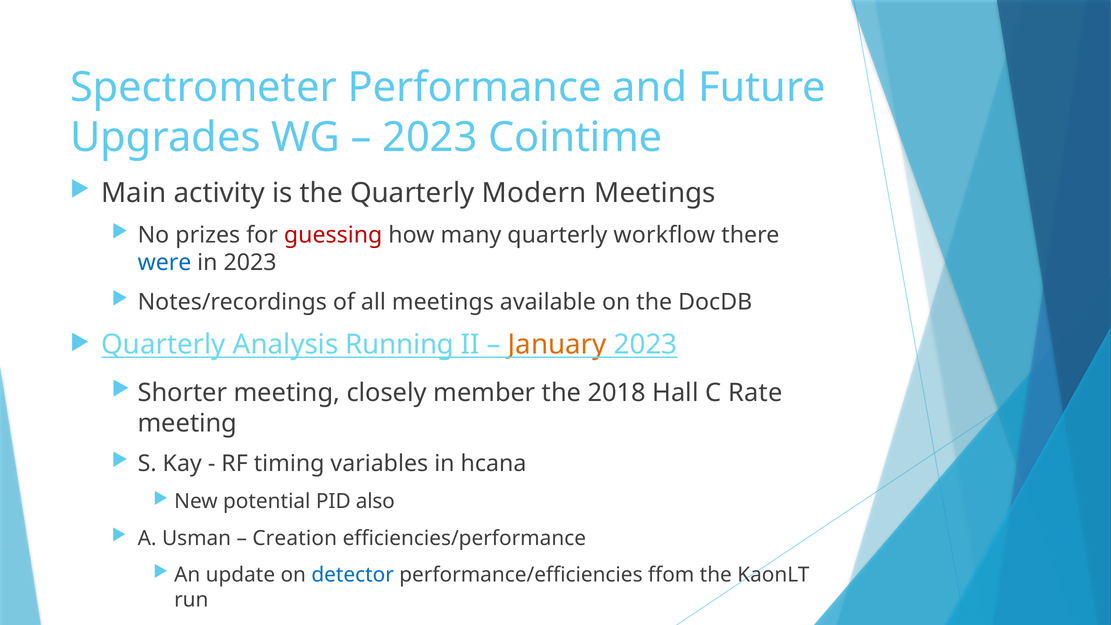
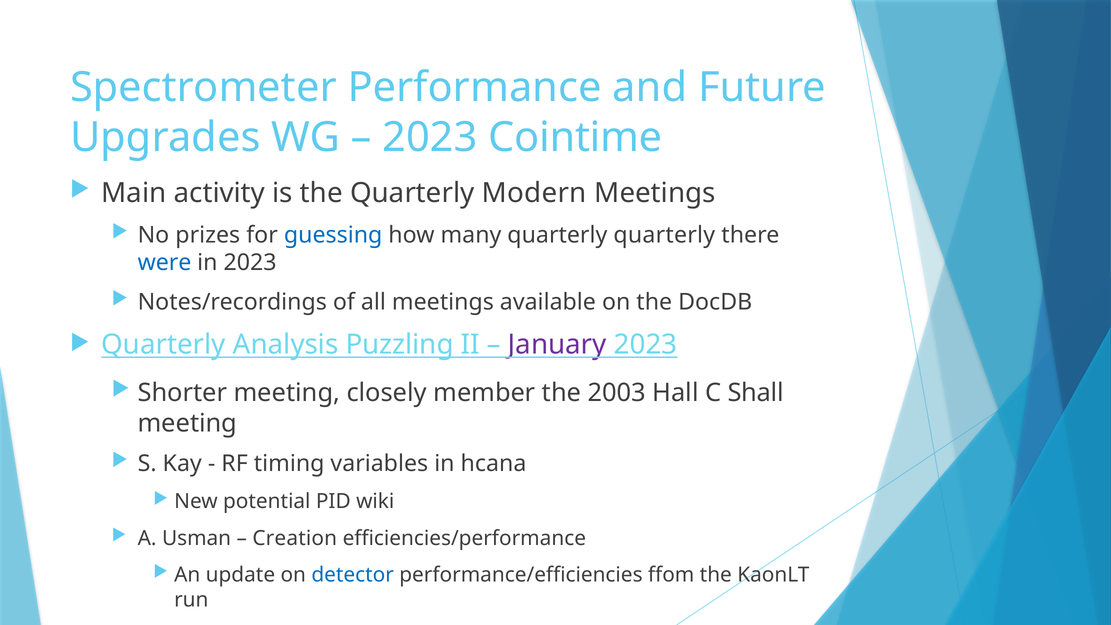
guessing colour: red -> blue
quarterly workflow: workflow -> quarterly
Running: Running -> Puzzling
January colour: orange -> purple
2018: 2018 -> 2003
Rate: Rate -> Shall
also: also -> wiki
